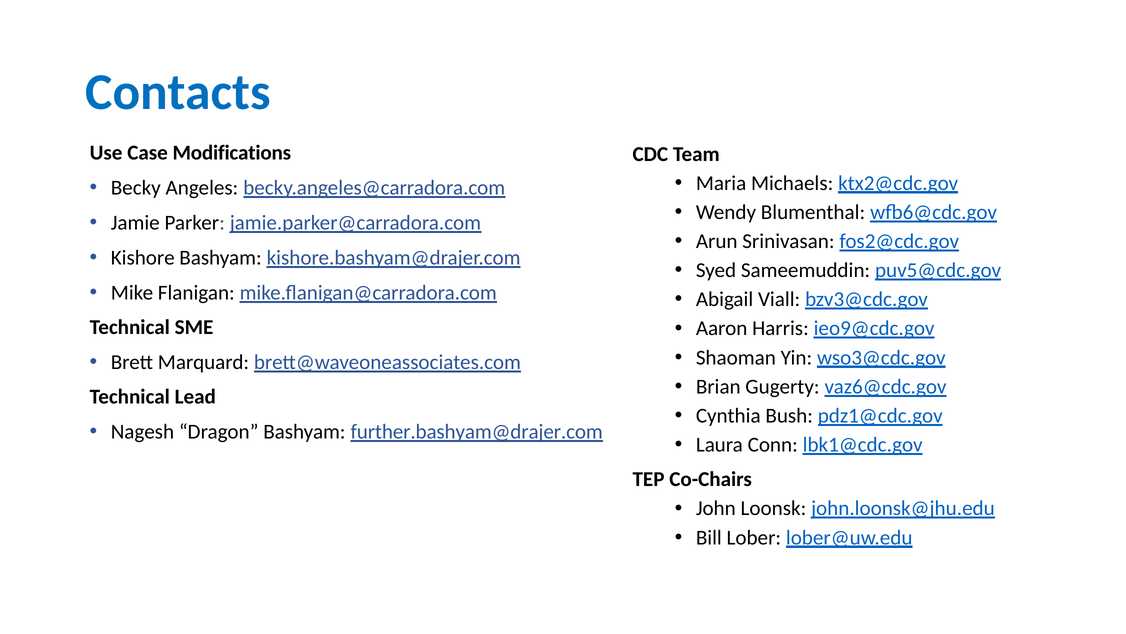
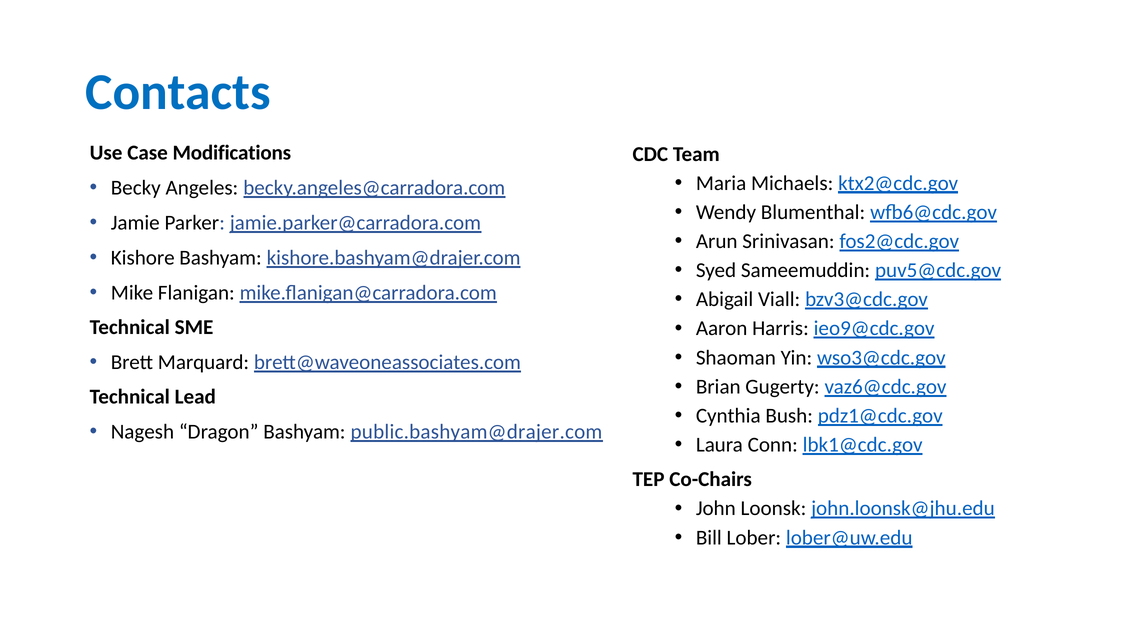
further.bashyam@drajer.com: further.bashyam@drajer.com -> public.bashyam@drajer.com
